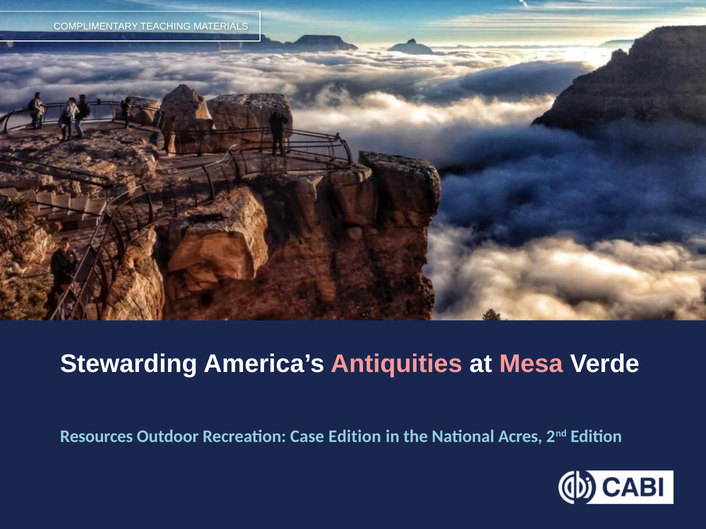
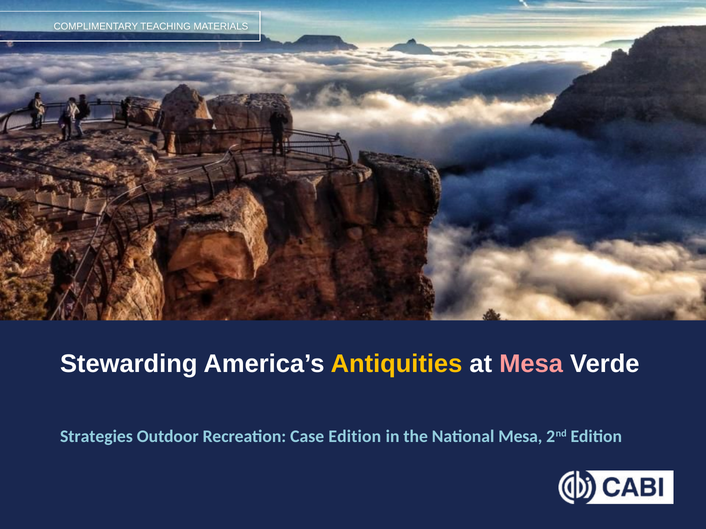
Antiquities colour: pink -> yellow
Resources: Resources -> Strategies
National Acres: Acres -> Mesa
